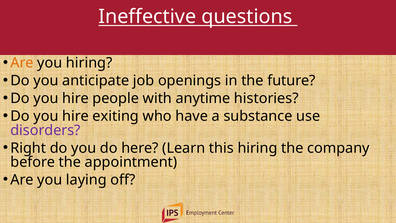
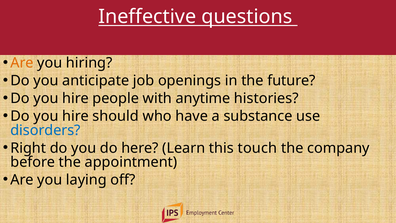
exiting: exiting -> should
disorders colour: purple -> blue
this hiring: hiring -> touch
